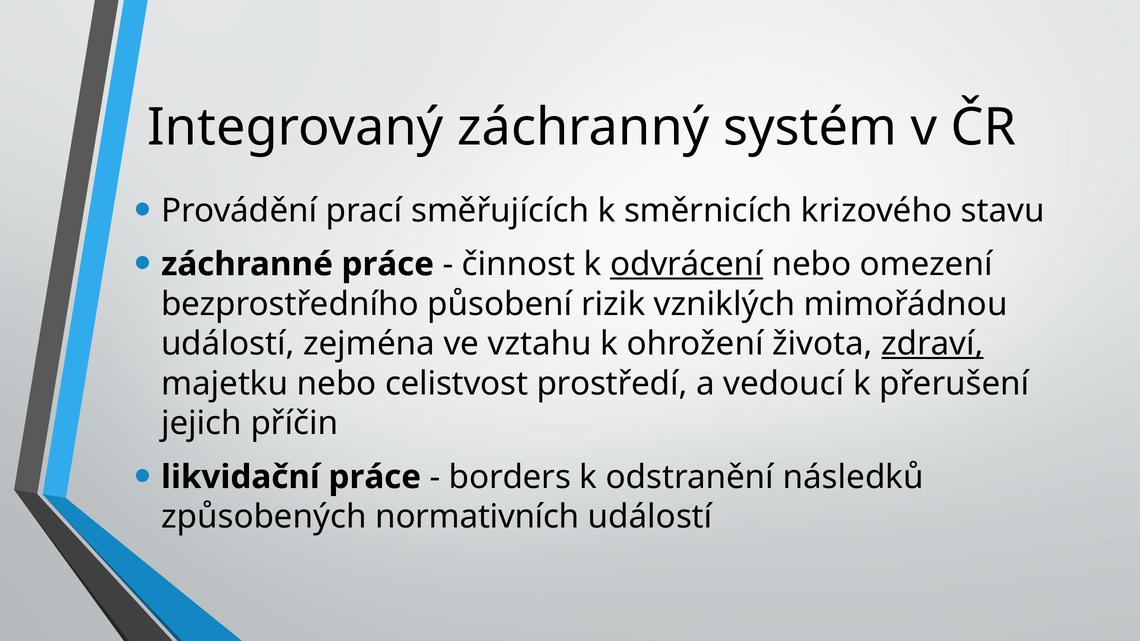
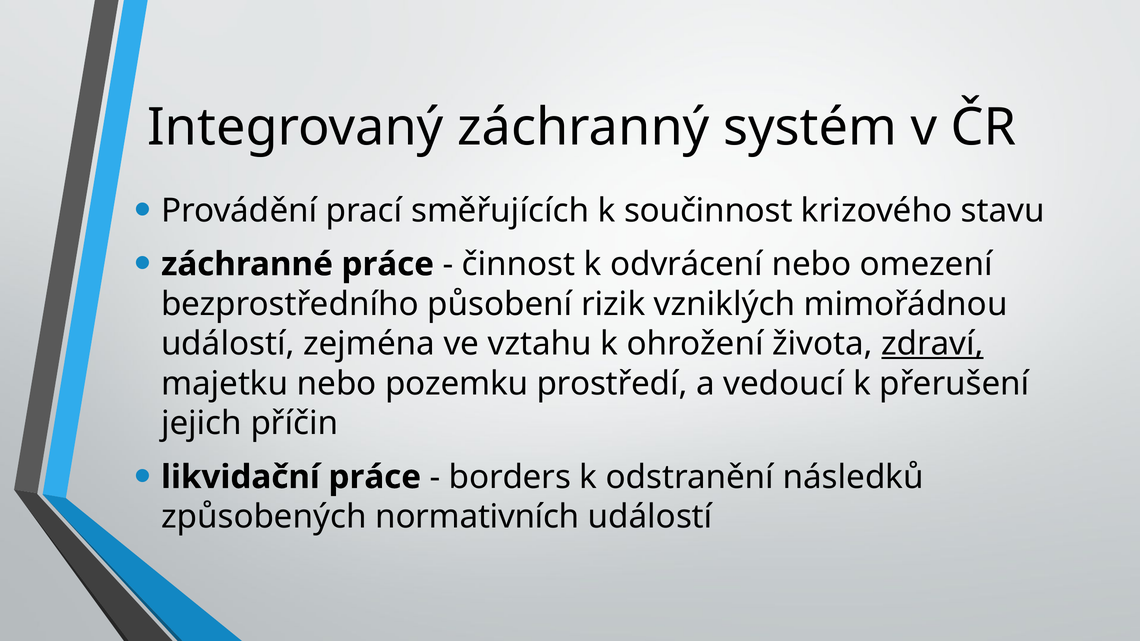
směrnicích: směrnicích -> součinnost
odvrácení underline: present -> none
celistvost: celistvost -> pozemku
